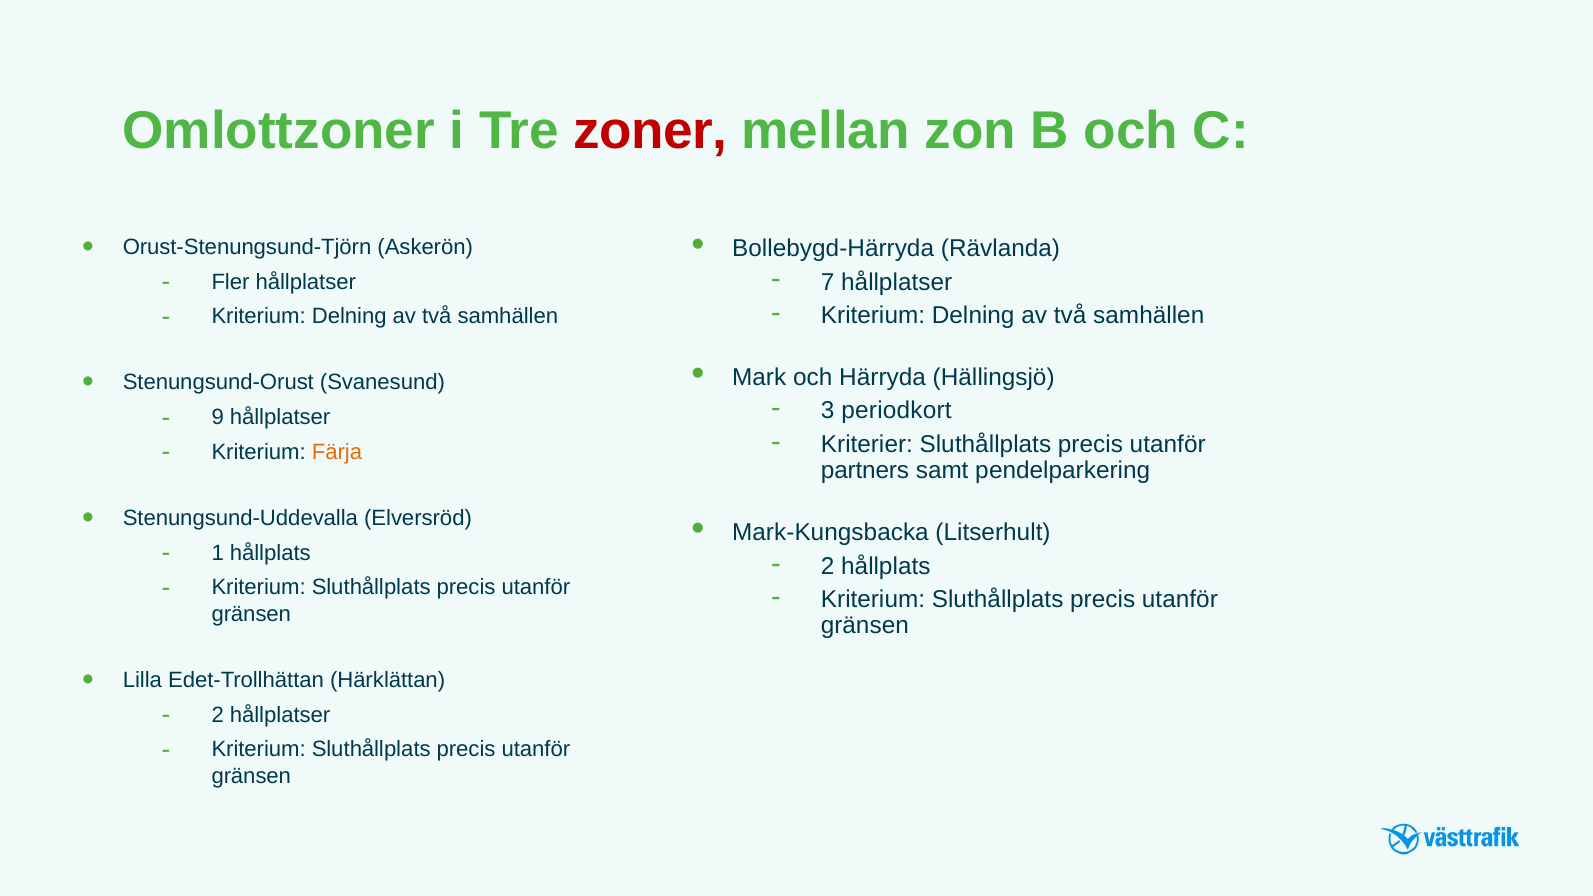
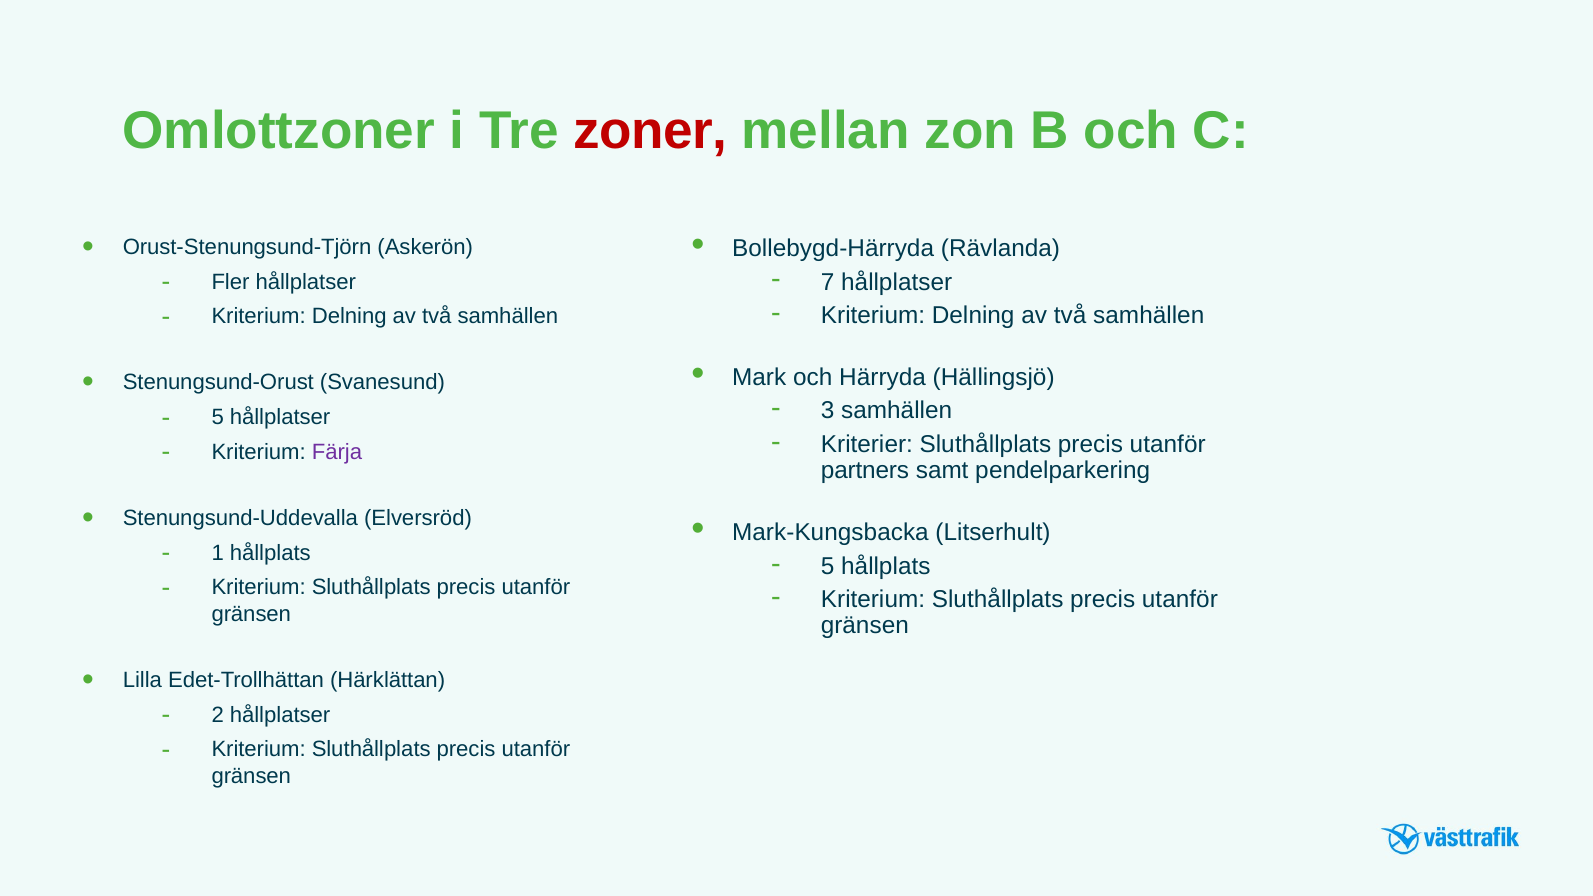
3 periodkort: periodkort -> samhällen
9 at (218, 417): 9 -> 5
Färja colour: orange -> purple
2 at (828, 566): 2 -> 5
